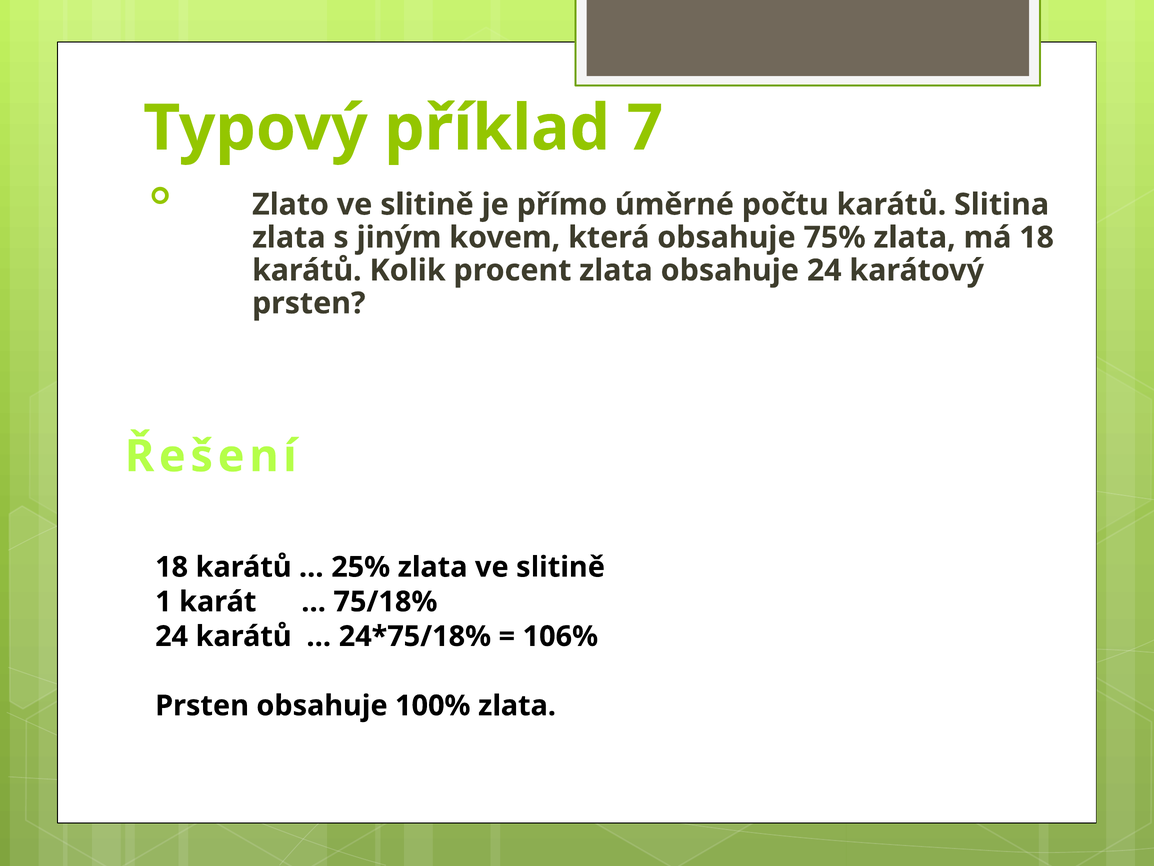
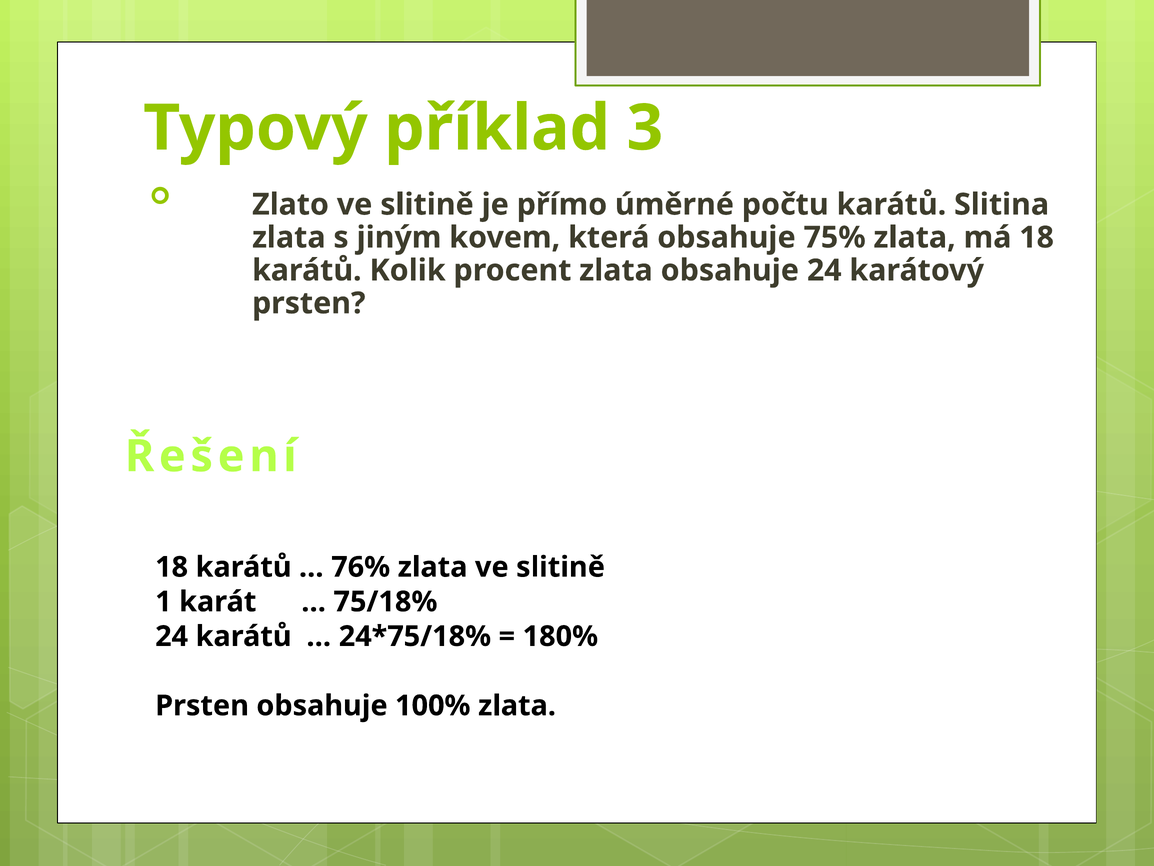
7: 7 -> 3
25%: 25% -> 76%
106%: 106% -> 180%
